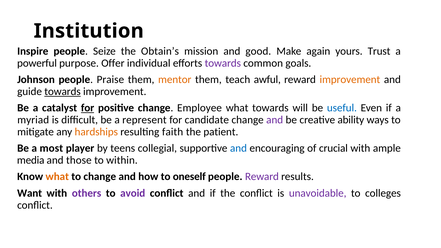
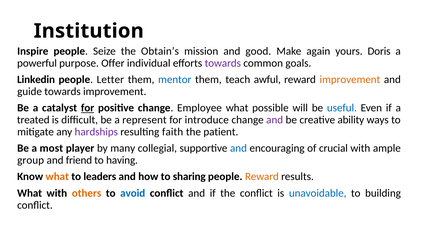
Trust: Trust -> Doris
Johnson: Johnson -> Linkedin
Praise: Praise -> Letter
mentor colour: orange -> blue
towards at (63, 91) underline: present -> none
what towards: towards -> possible
myriad: myriad -> treated
candidate: candidate -> introduce
hardships colour: orange -> purple
teens: teens -> many
media: media -> group
those: those -> friend
within: within -> having
to change: change -> leaders
oneself: oneself -> sharing
Reward at (262, 177) colour: purple -> orange
Want at (30, 193): Want -> What
others colour: purple -> orange
avoid colour: purple -> blue
unavoidable colour: purple -> blue
colleges: colleges -> building
